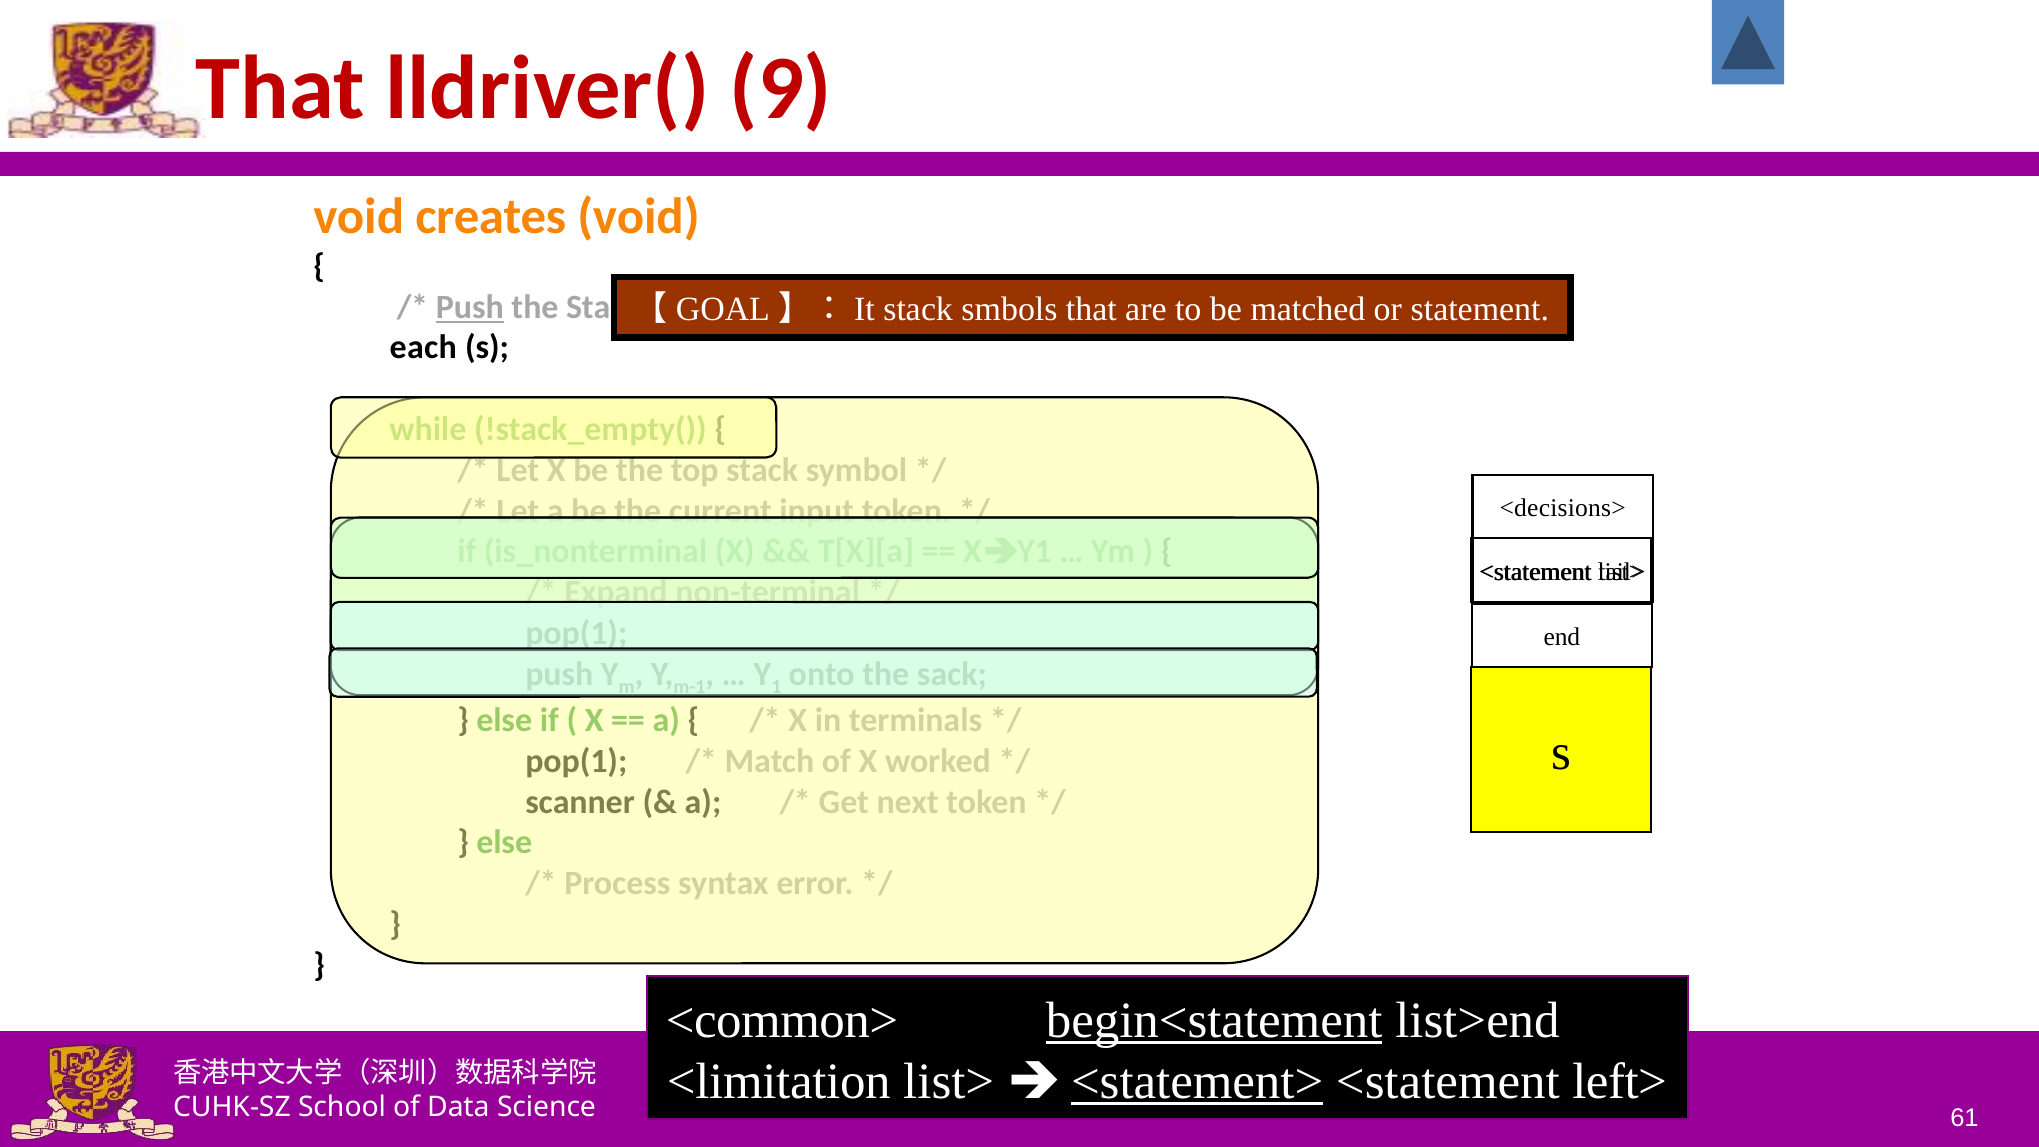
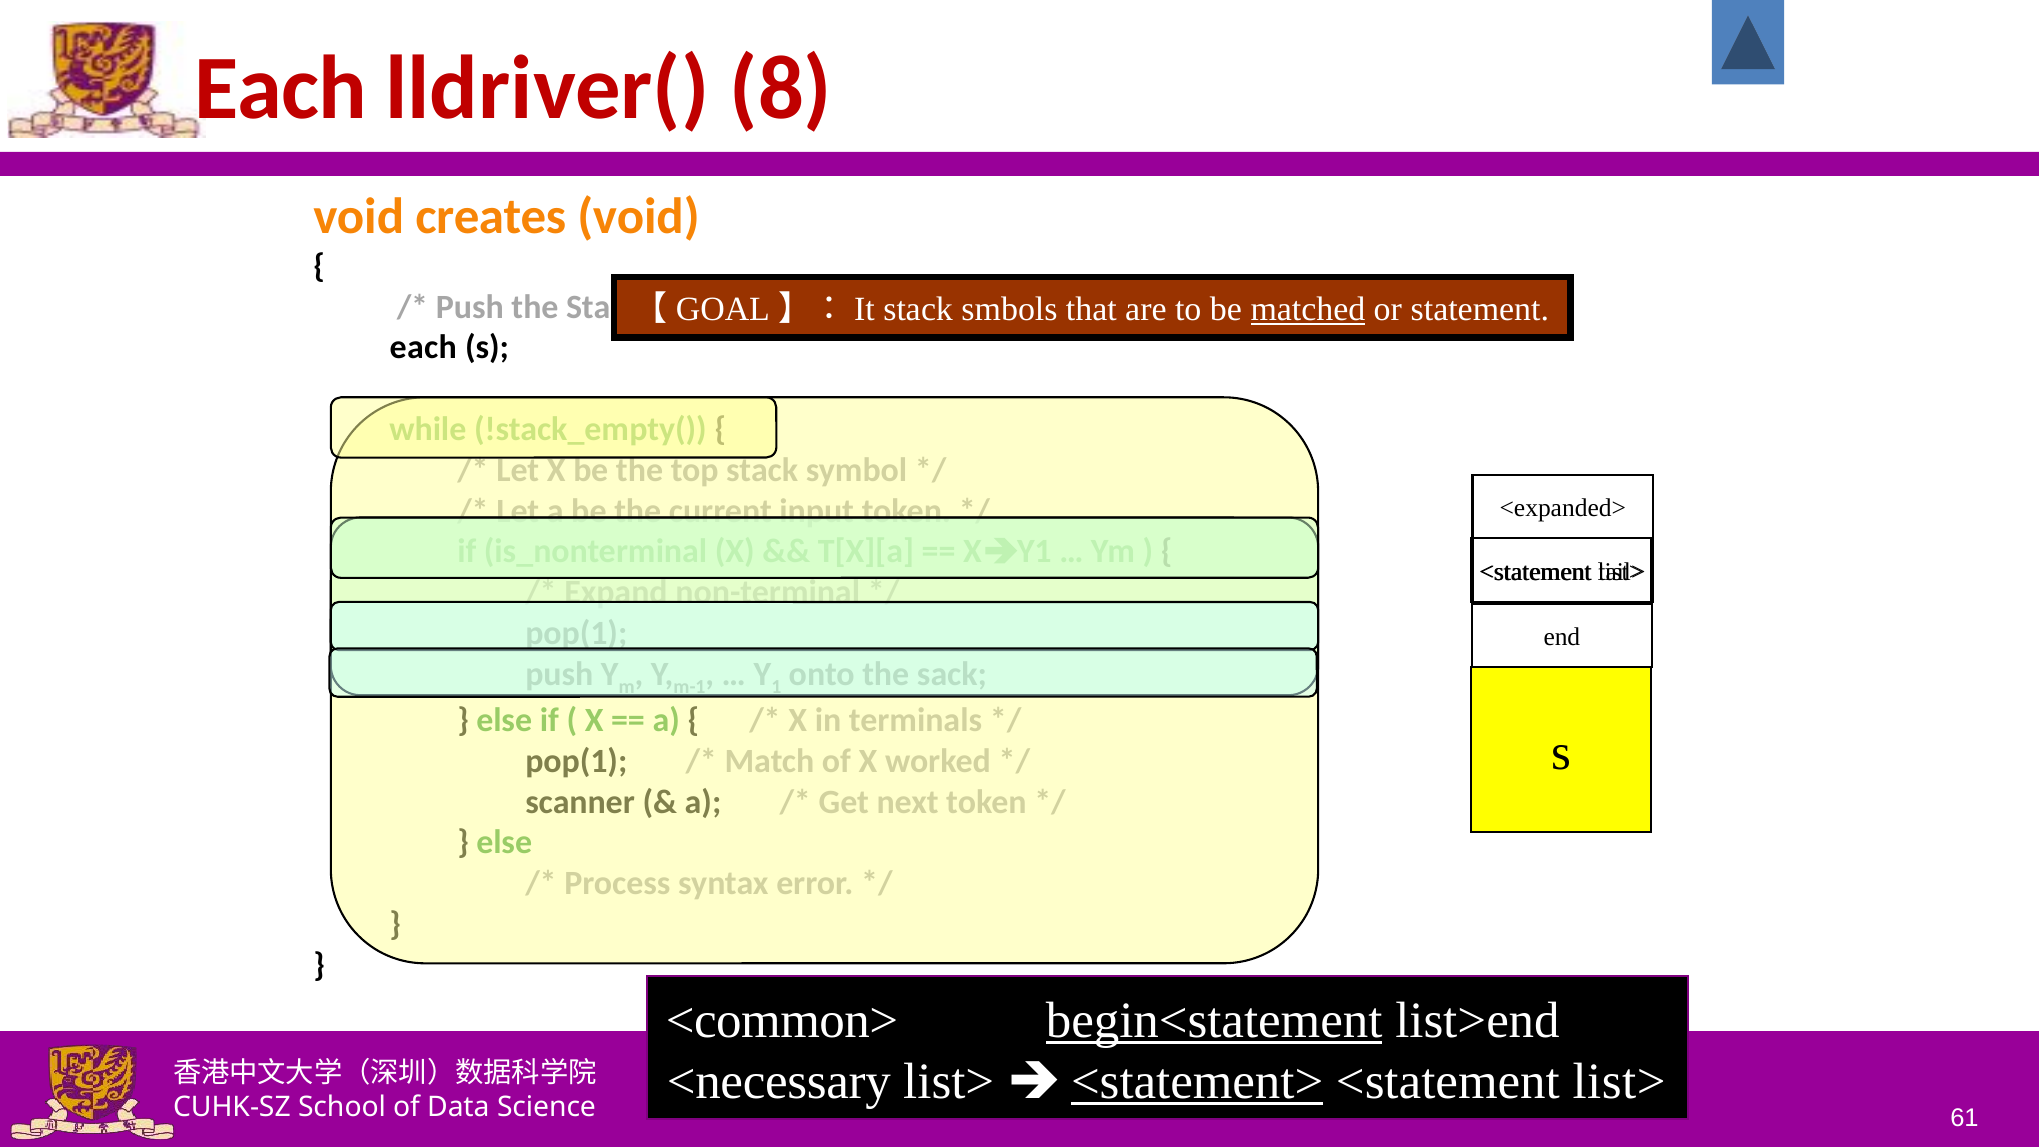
That at (280, 88): That -> Each
9: 9 -> 8
Push at (470, 307) underline: present -> none
matched underline: none -> present
<decisions>: <decisions> -> <expanded>
<limitation: <limitation -> <necessary
left> at (1620, 1082): left> -> list>
